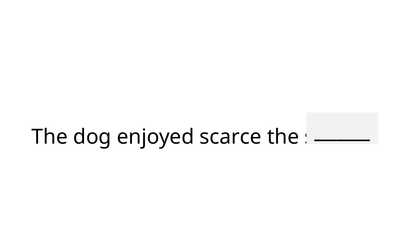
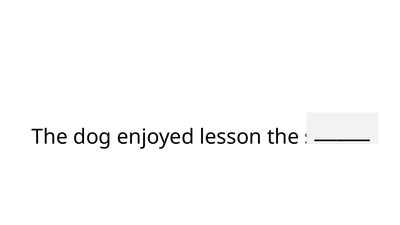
scarce: scarce -> lesson
